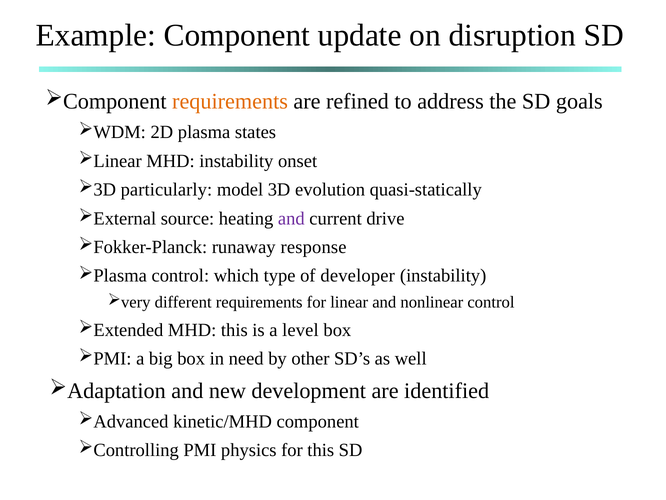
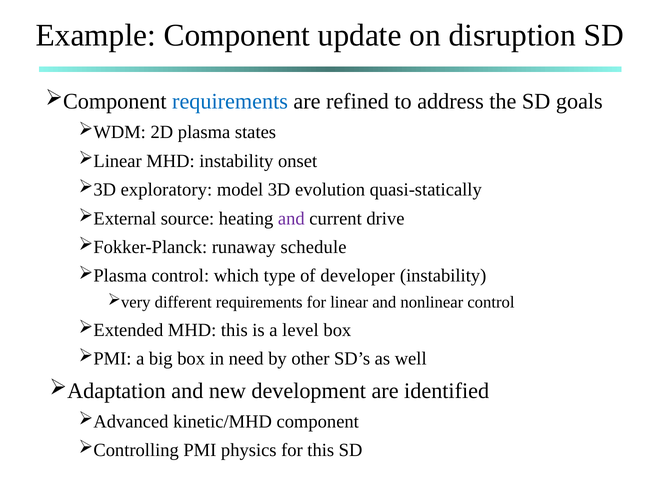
requirements at (230, 102) colour: orange -> blue
particularly: particularly -> exploratory
response: response -> schedule
